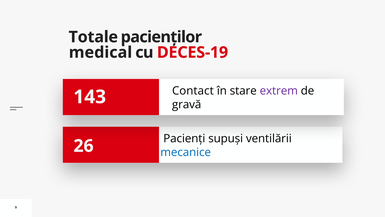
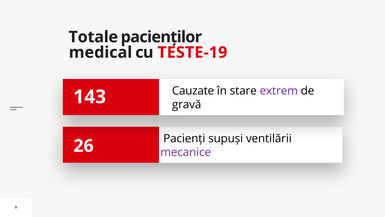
DECES-19: DECES-19 -> TESTE-19
Contact: Contact -> Cauzate
mecanice colour: blue -> purple
